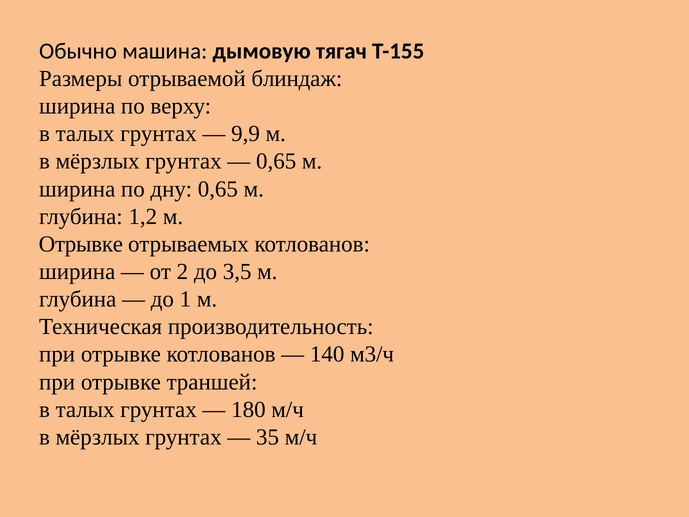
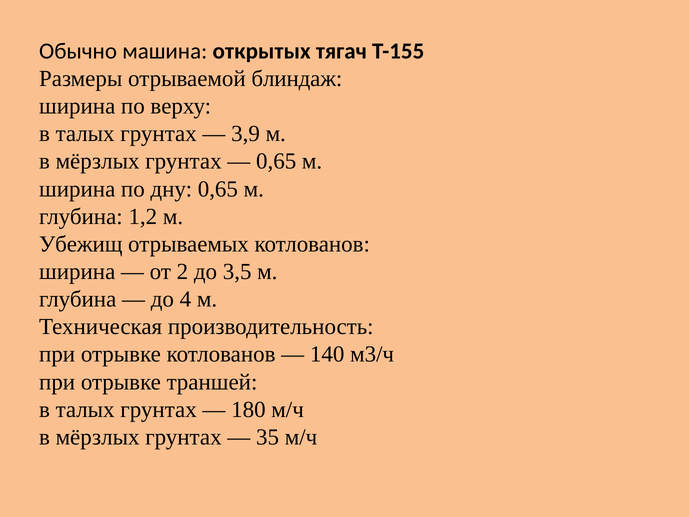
дымовую: дымовую -> открытых
9,9: 9,9 -> 3,9
Отрывке at (81, 244): Отрывке -> Убежищ
1: 1 -> 4
